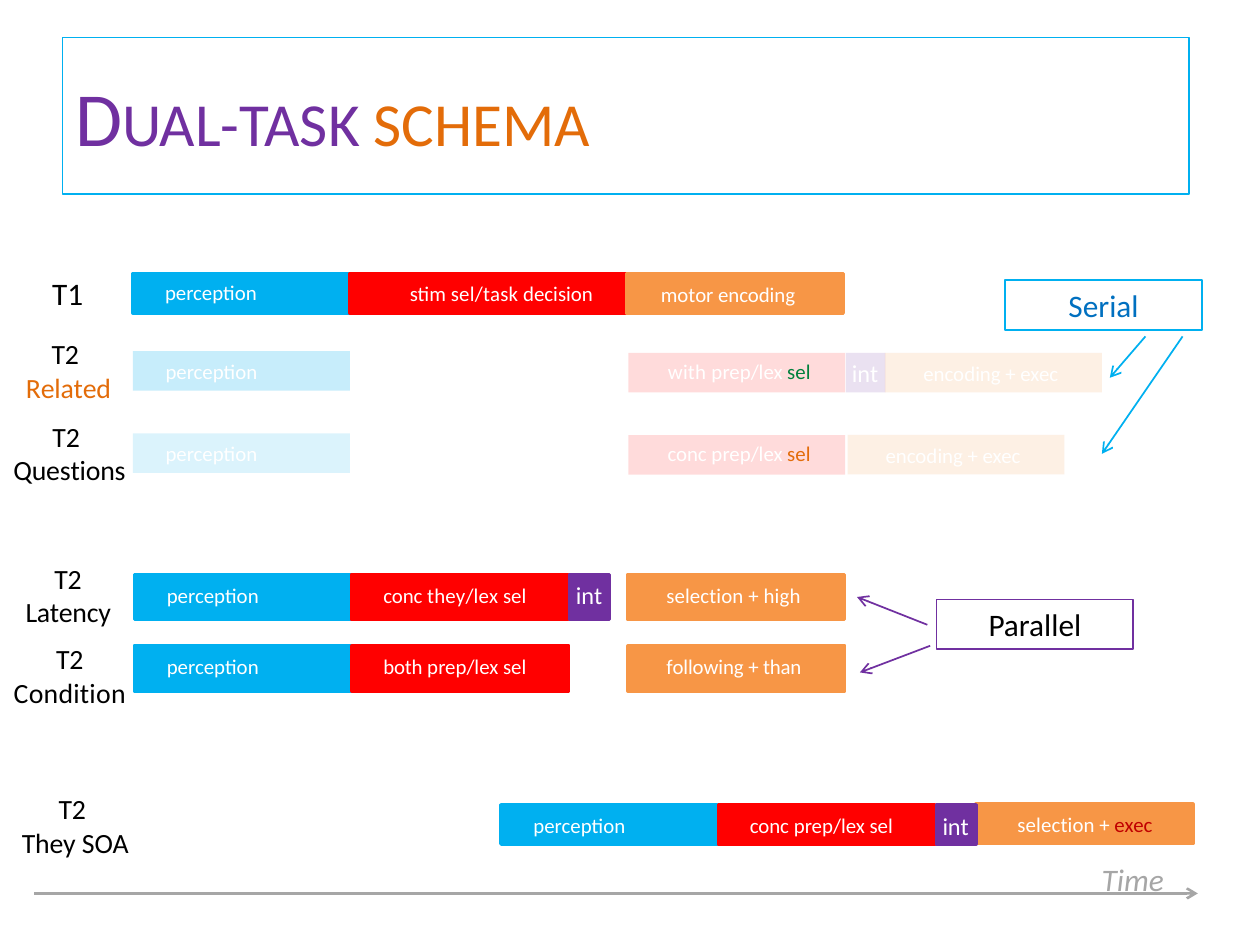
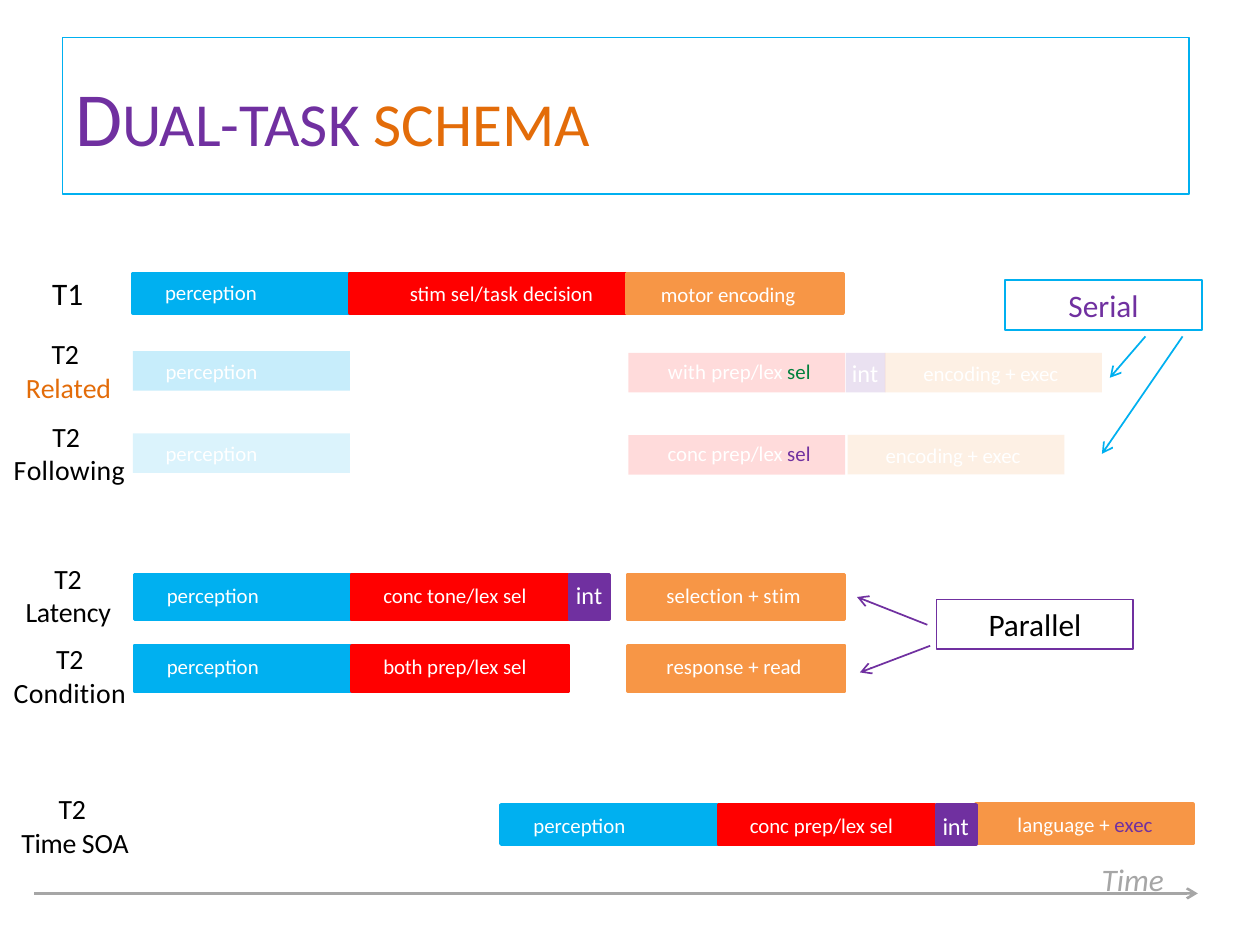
Serial colour: blue -> purple
sel at (799, 455) colour: orange -> purple
Questions: Questions -> Following
they/lex: they/lex -> tone/lex
high at (782, 596): high -> stim
following: following -> response
than: than -> read
prep/lex sel selection: selection -> language
exec at (1133, 825) colour: red -> purple
They at (49, 844): They -> Time
